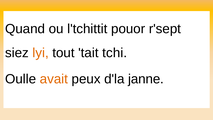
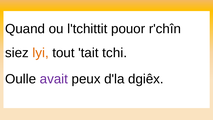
r'sept: r'sept -> r'chîn
avait colour: orange -> purple
janne: janne -> dgiêx
